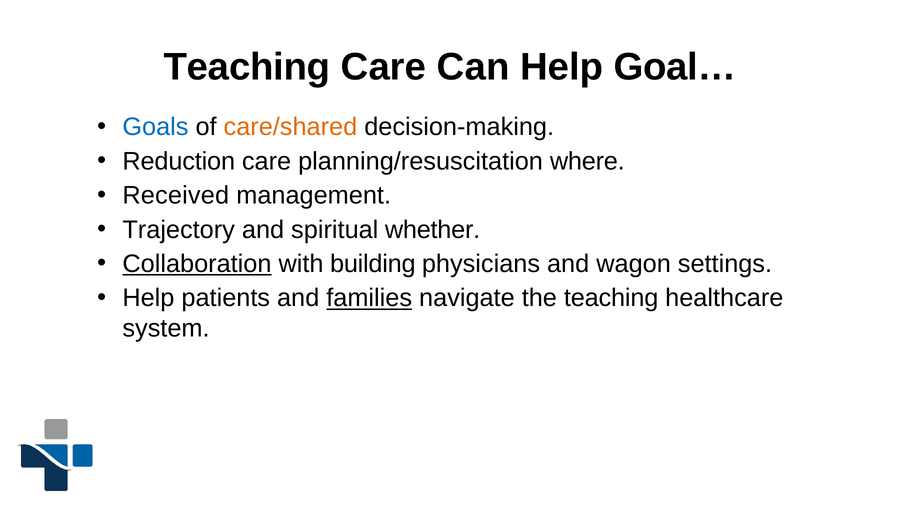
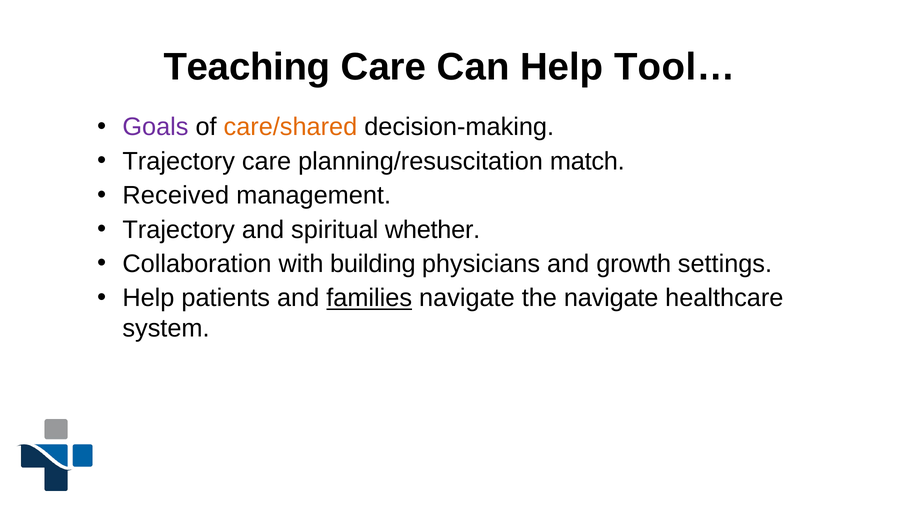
Goal…: Goal… -> Tool…
Goals colour: blue -> purple
Reduction at (179, 161): Reduction -> Trajectory
where: where -> match
Collaboration underline: present -> none
wagon: wagon -> growth
the teaching: teaching -> navigate
